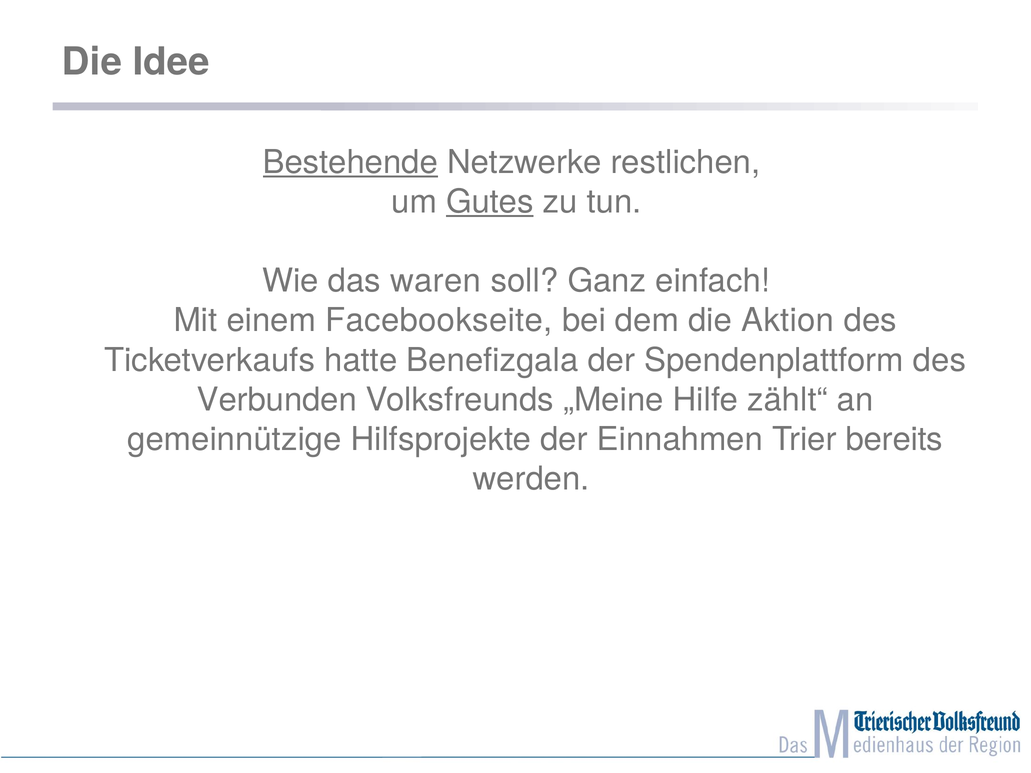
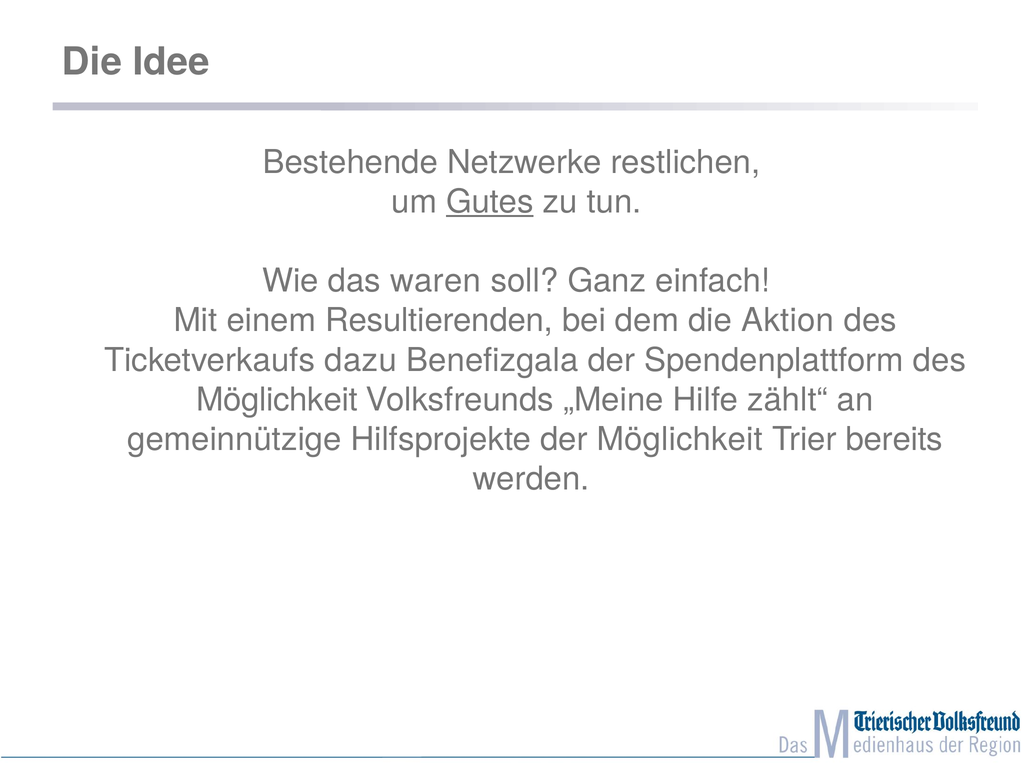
Bestehende underline: present -> none
Facebookseite: Facebookseite -> Resultierenden
hatte: hatte -> dazu
Verbunden at (277, 400): Verbunden -> Möglichkeit
der Einnahmen: Einnahmen -> Möglichkeit
